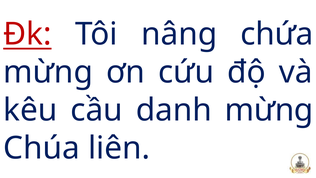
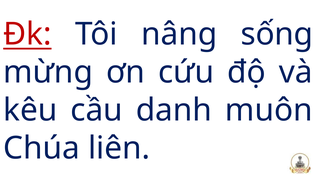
chứa: chứa -> sống
danh mừng: mừng -> muôn
